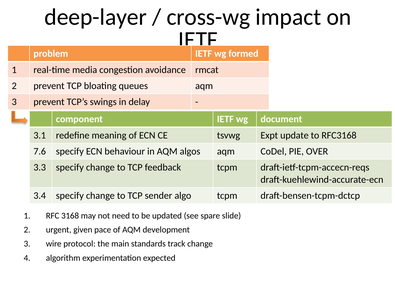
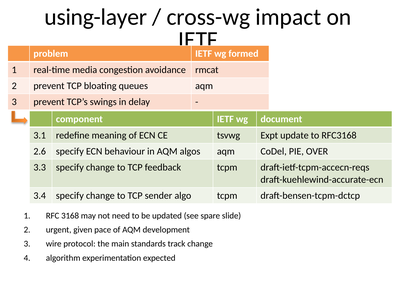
deep-layer: deep-layer -> using-layer
7.6: 7.6 -> 2.6
